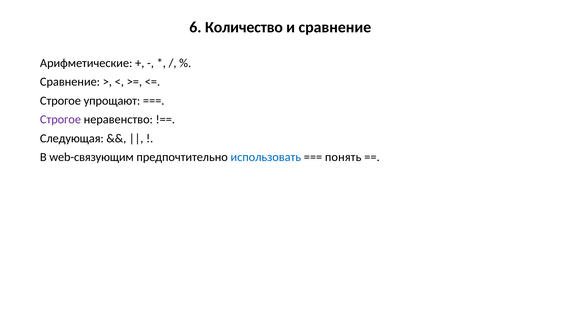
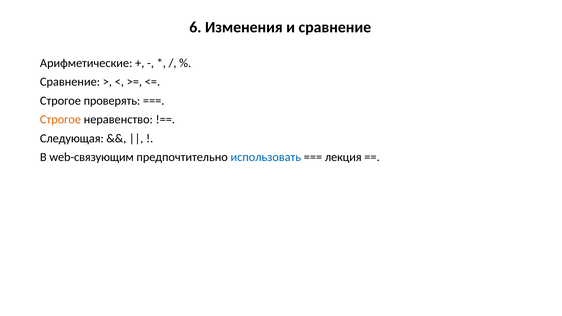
Количество: Количество -> Изменения
упрощают: упрощают -> проверять
Строгое at (60, 120) colour: purple -> orange
понять: понять -> лекция
